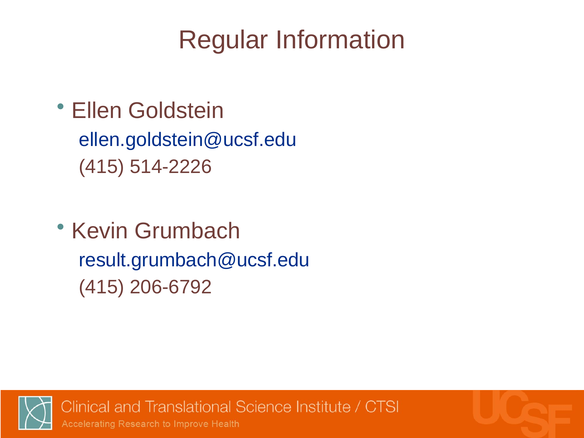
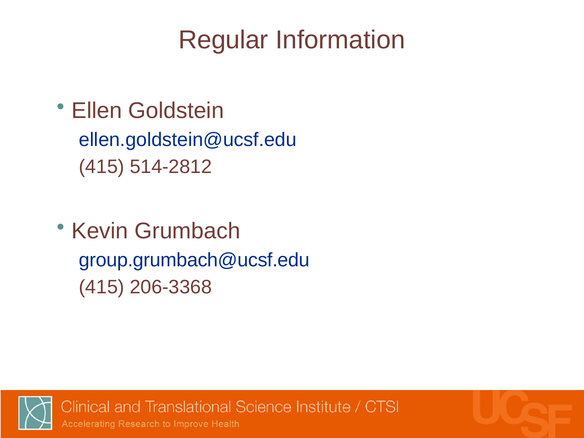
514-2226: 514-2226 -> 514-2812
result.grumbach@ucsf.edu: result.grumbach@ucsf.edu -> group.grumbach@ucsf.edu
206-6792: 206-6792 -> 206-3368
